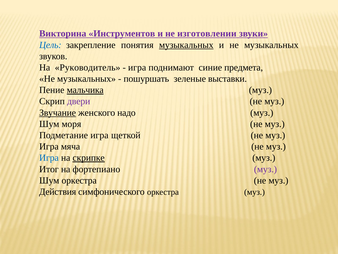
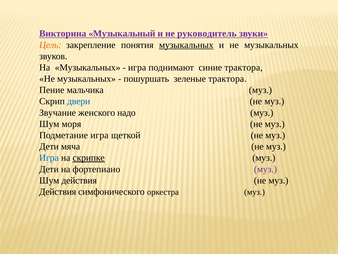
Инструментов: Инструментов -> Музыкальный
изготовлении: изготовлении -> руководитель
Цель colour: blue -> orange
На Руководитель: Руководитель -> Музыкальных
синие предмета: предмета -> трактора
зеленые выставки: выставки -> трактора
мальчика underline: present -> none
двери colour: purple -> blue
Звучание underline: present -> none
Игра at (49, 146): Игра -> Дети
Итог at (49, 169): Итог -> Дети
Шум оркестра: оркестра -> действия
